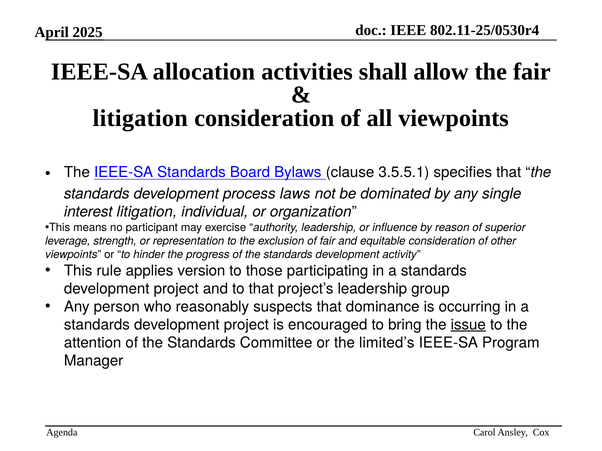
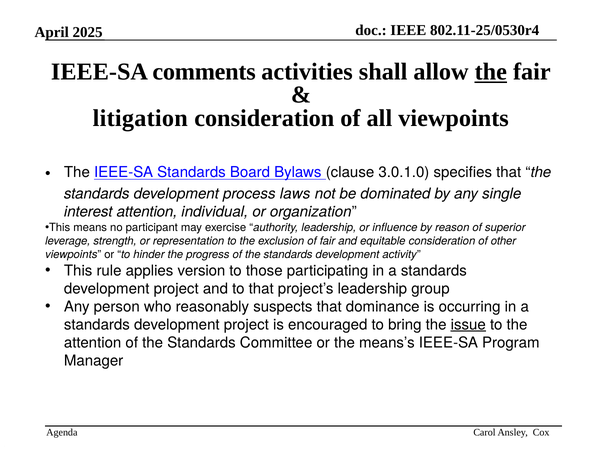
allocation: allocation -> comments
the at (491, 72) underline: none -> present
3.5.5.1: 3.5.5.1 -> 3.0.1.0
interest litigation: litigation -> attention
limited’s: limited’s -> means’s
